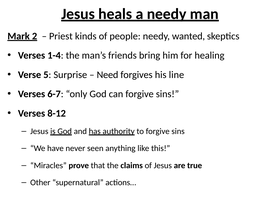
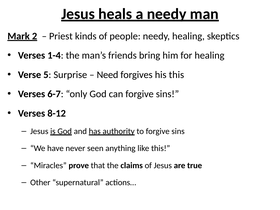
needy wanted: wanted -> healing
his line: line -> this
